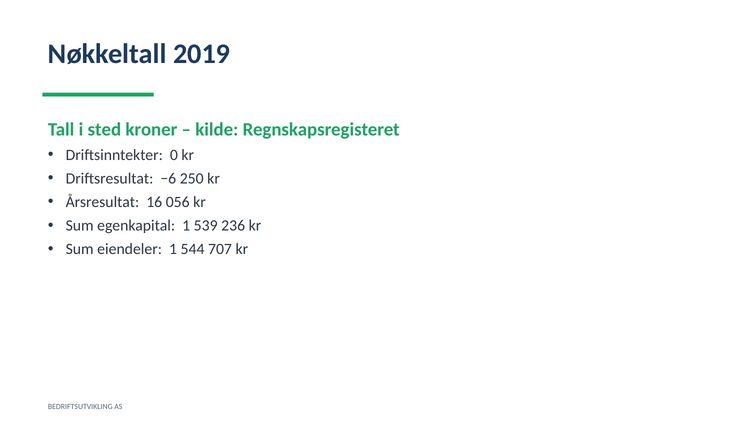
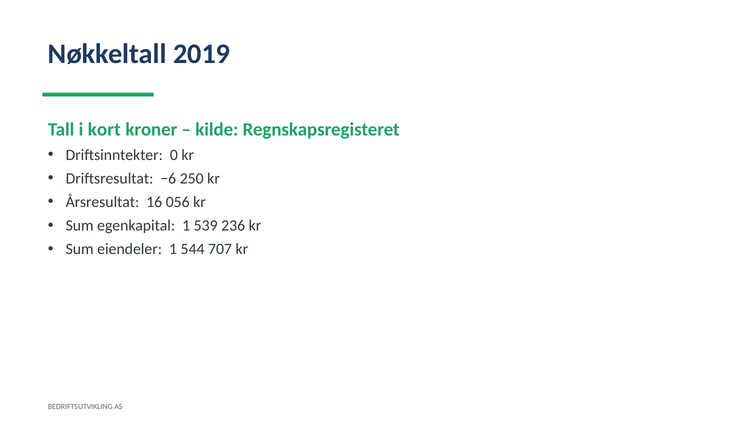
sted: sted -> kort
